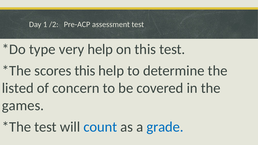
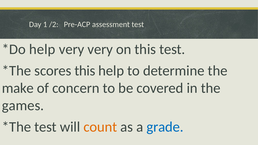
type at (42, 49): type -> help
very help: help -> very
listed: listed -> make
count colour: blue -> orange
